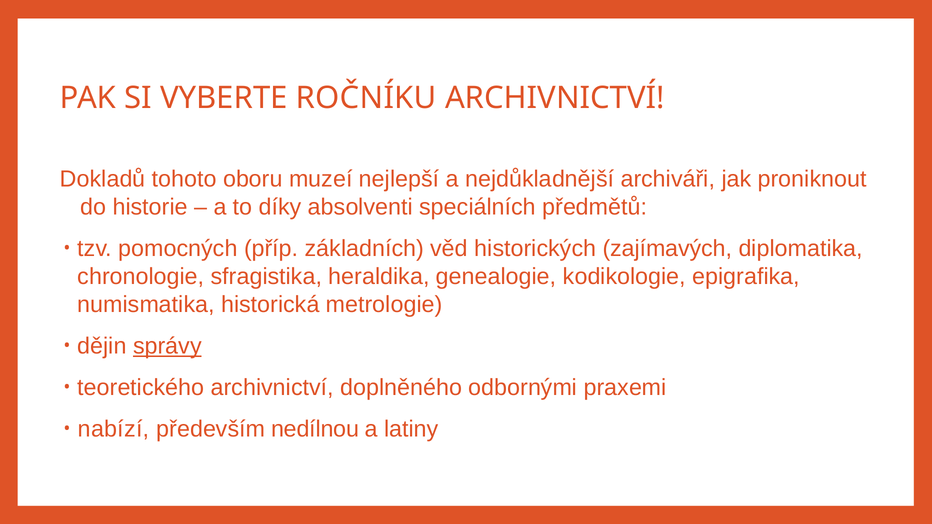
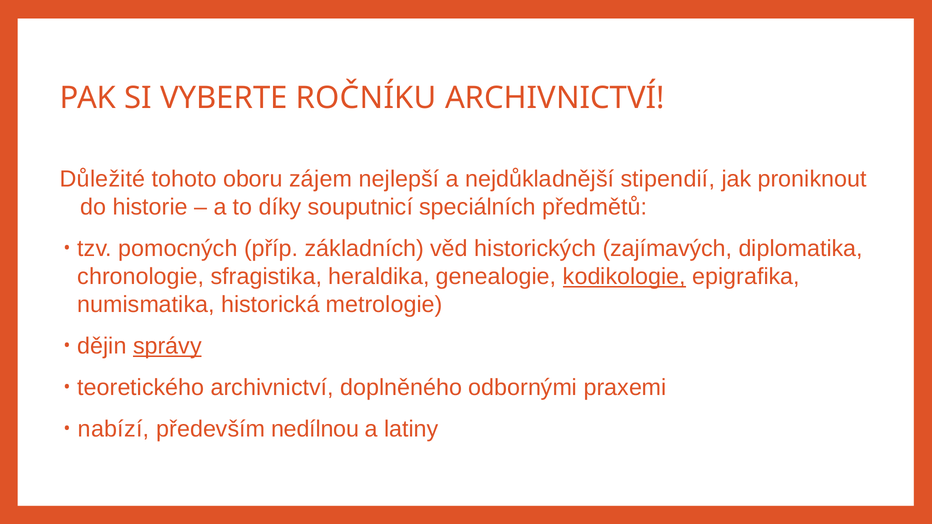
Dokladů: Dokladů -> Důležité
muzeí: muzeí -> zájem
archiváři: archiváři -> stipendií
absolventi: absolventi -> souputnicí
kodikologie underline: none -> present
